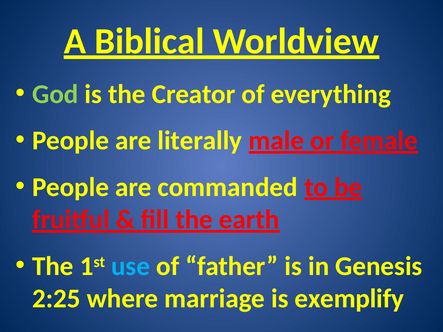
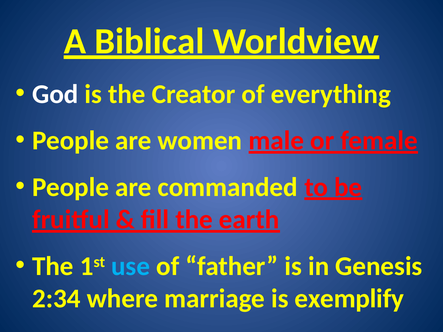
God colour: light green -> white
literally: literally -> women
2:25: 2:25 -> 2:34
